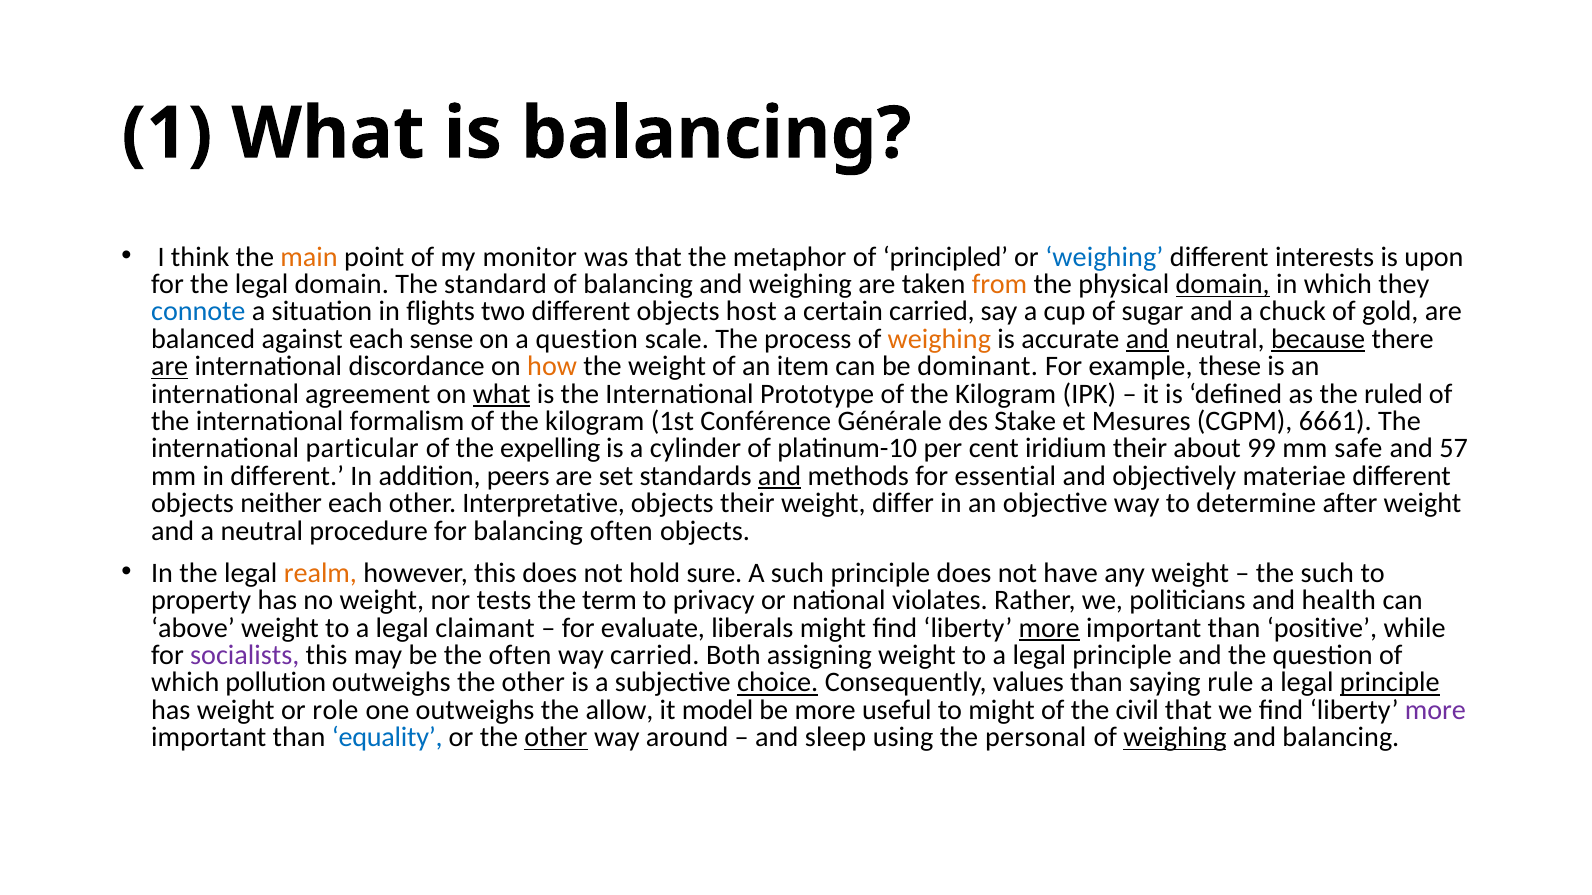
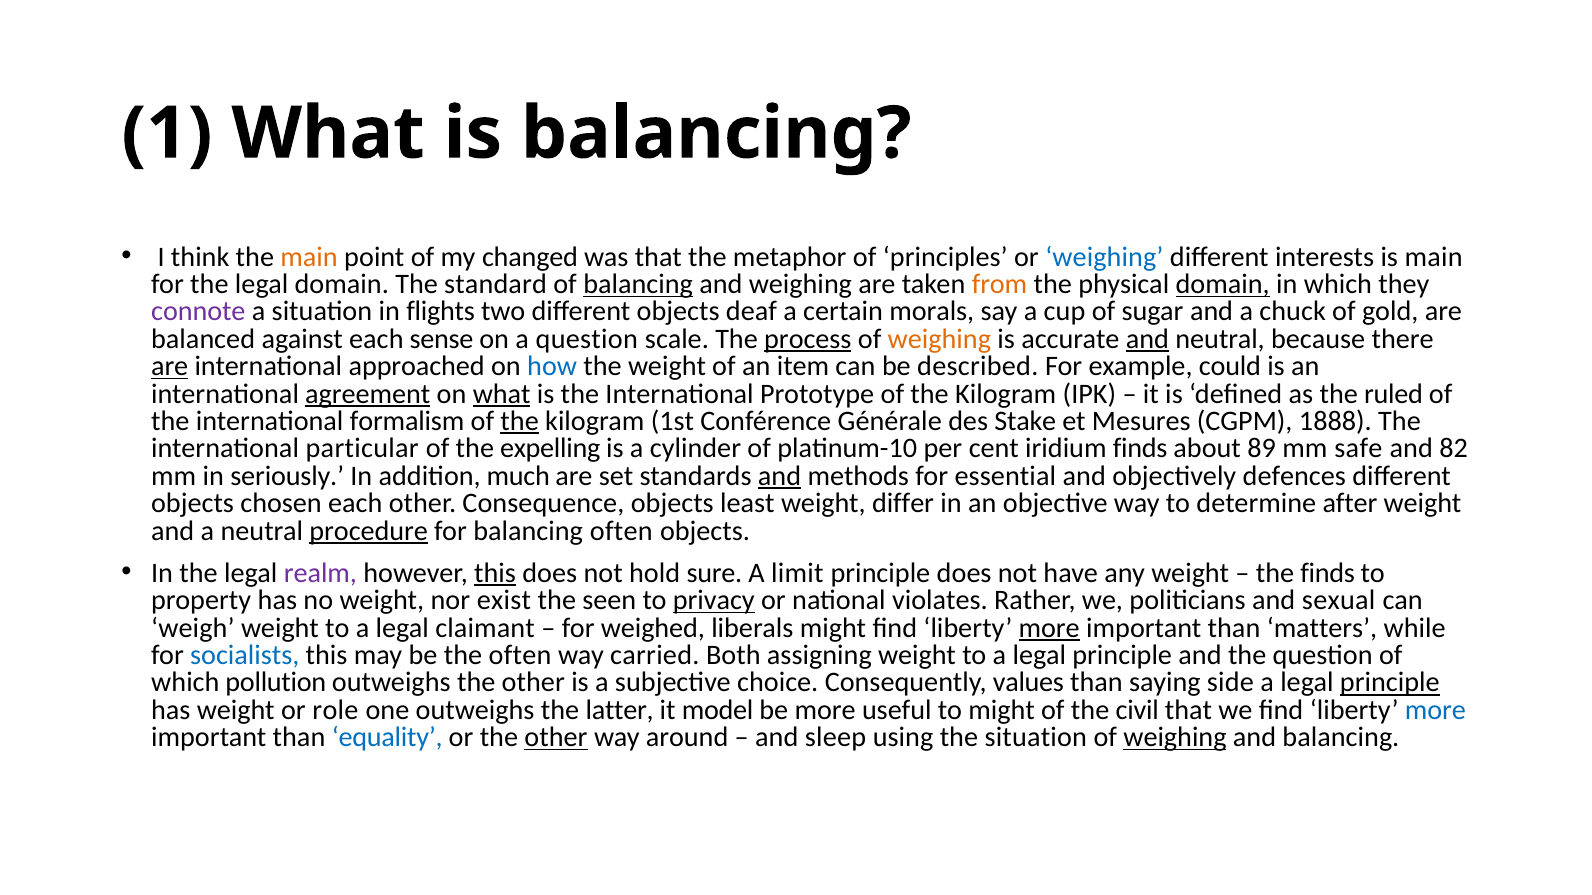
monitor: monitor -> changed
principled: principled -> principles
is upon: upon -> main
balancing at (638, 284) underline: none -> present
connote colour: blue -> purple
host: host -> deaf
certain carried: carried -> morals
process underline: none -> present
because underline: present -> none
discordance: discordance -> approached
how colour: orange -> blue
dominant: dominant -> described
these: these -> could
agreement underline: none -> present
the at (520, 421) underline: none -> present
6661: 6661 -> 1888
iridium their: their -> finds
99: 99 -> 89
57: 57 -> 82
in different: different -> seriously
peers: peers -> much
materiae: materiae -> defences
neither: neither -> chosen
Interpretative: Interpretative -> Consequence
objects their: their -> least
procedure underline: none -> present
realm colour: orange -> purple
this at (495, 573) underline: none -> present
A such: such -> limit
the such: such -> finds
tests: tests -> exist
term: term -> seen
privacy underline: none -> present
health: health -> sexual
above: above -> weigh
evaluate: evaluate -> weighed
positive: positive -> matters
socialists colour: purple -> blue
choice underline: present -> none
rule: rule -> side
allow: allow -> latter
more at (1435, 710) colour: purple -> blue
the personal: personal -> situation
